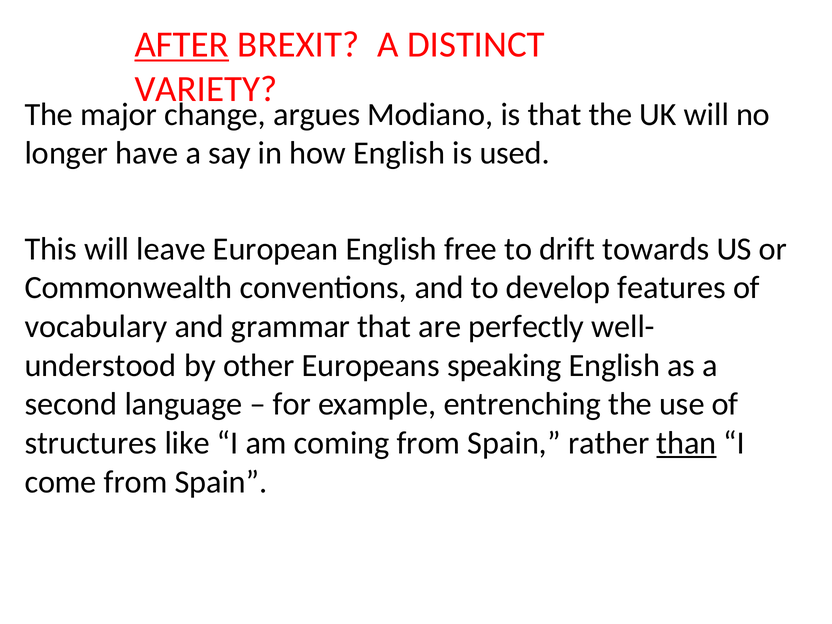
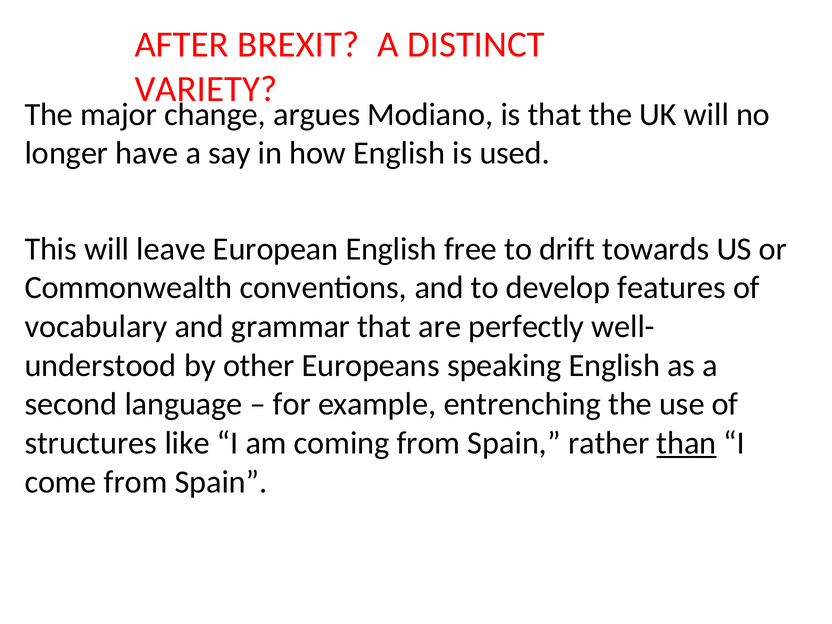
AFTER underline: present -> none
